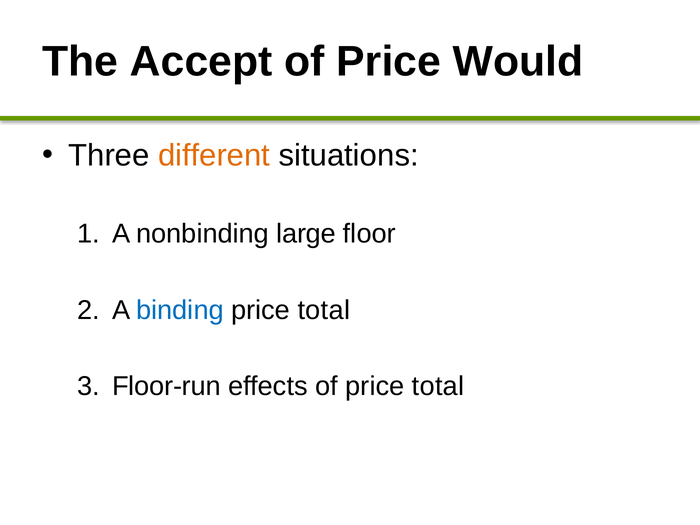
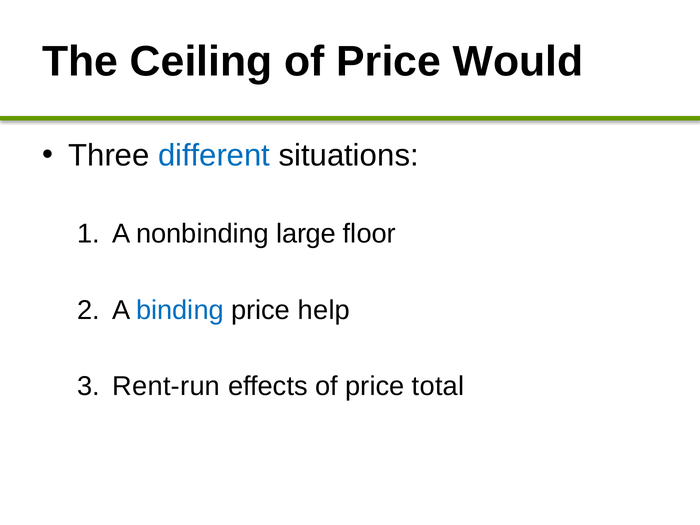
Accept: Accept -> Ceiling
different colour: orange -> blue
total at (324, 310): total -> help
Floor-run: Floor-run -> Rent-run
